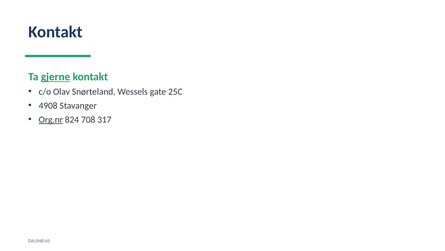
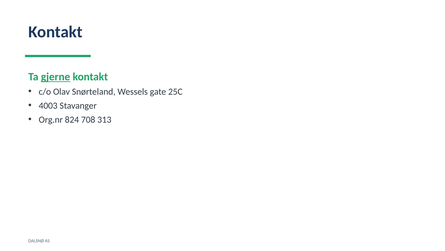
4908: 4908 -> 4003
Org.nr underline: present -> none
317: 317 -> 313
